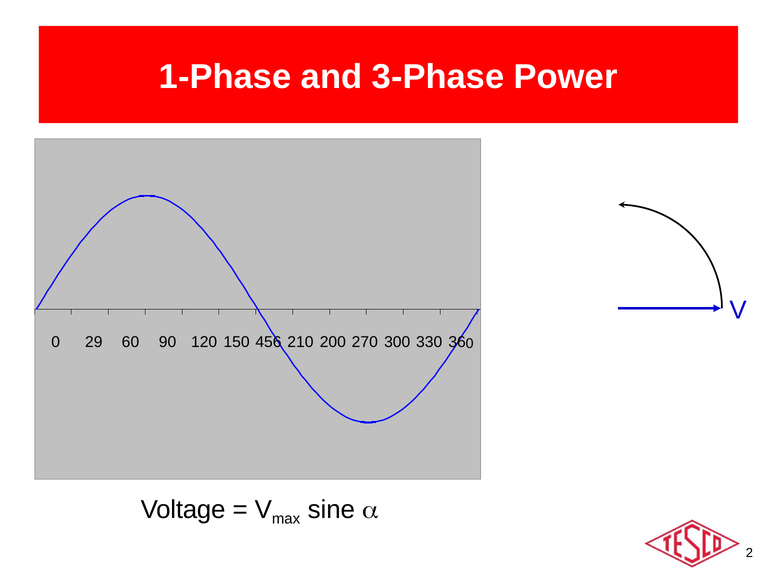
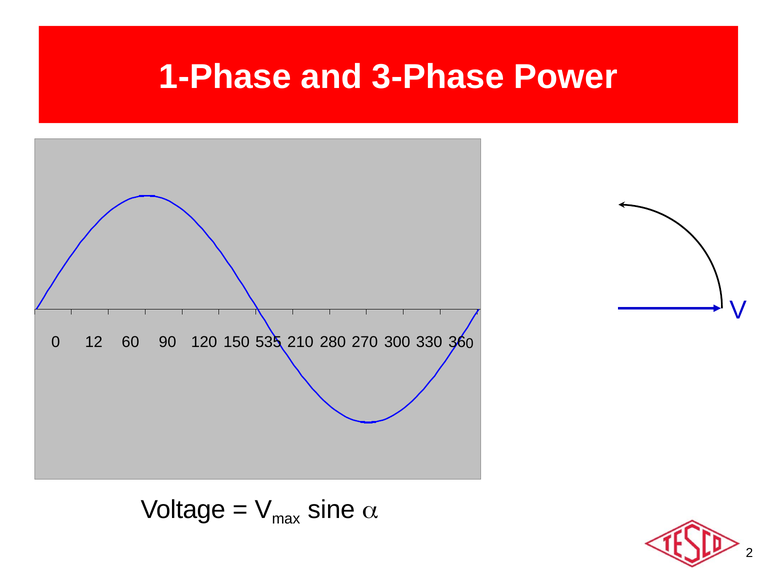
29: 29 -> 12
456: 456 -> 535
200: 200 -> 280
